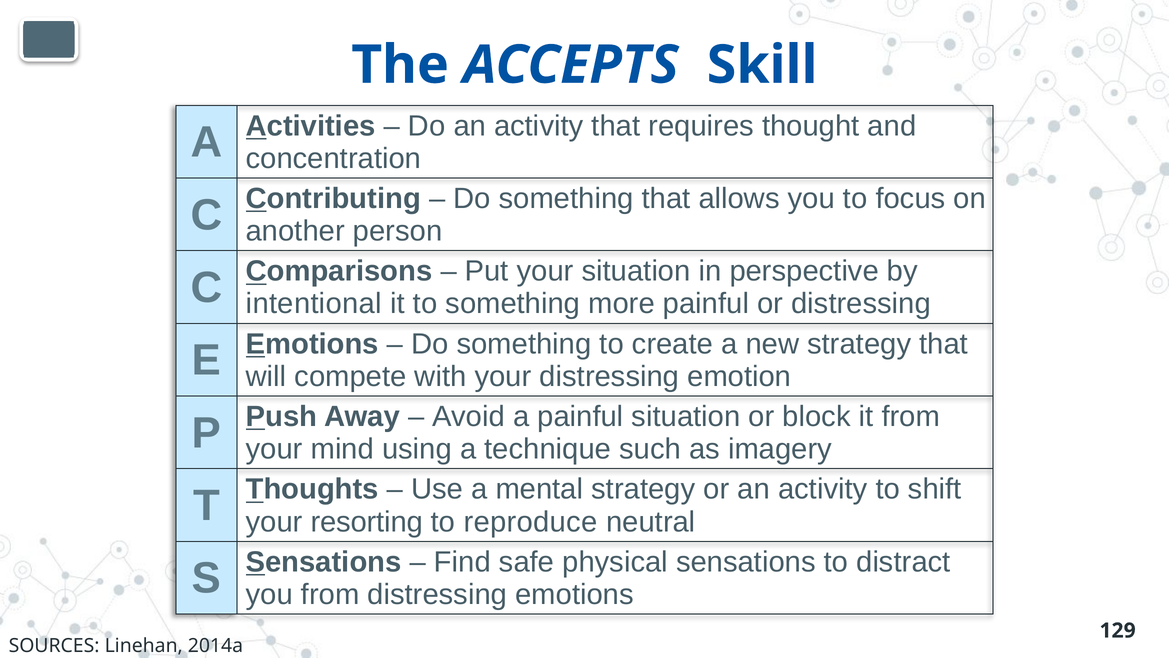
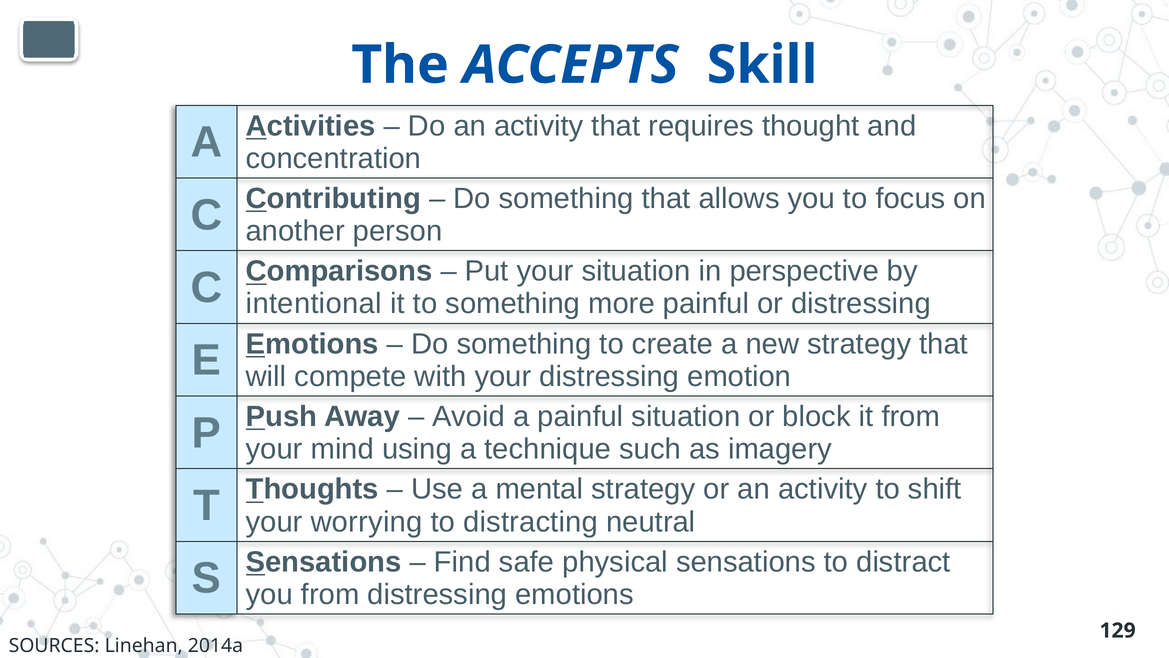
resorting: resorting -> worrying
reproduce: reproduce -> distracting
